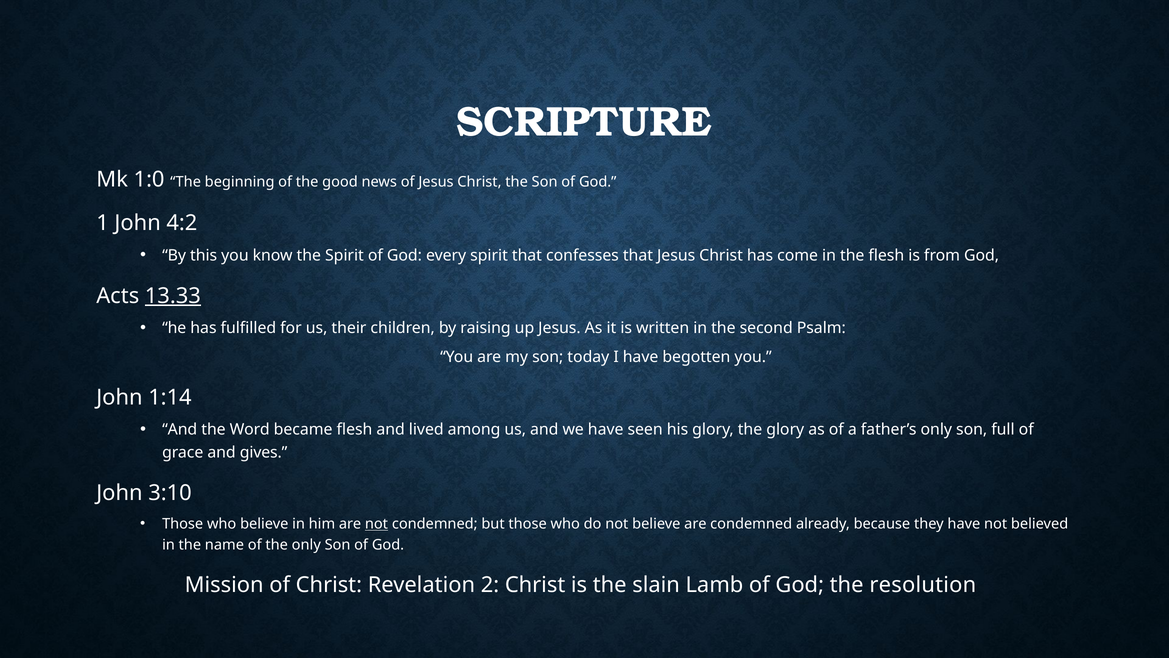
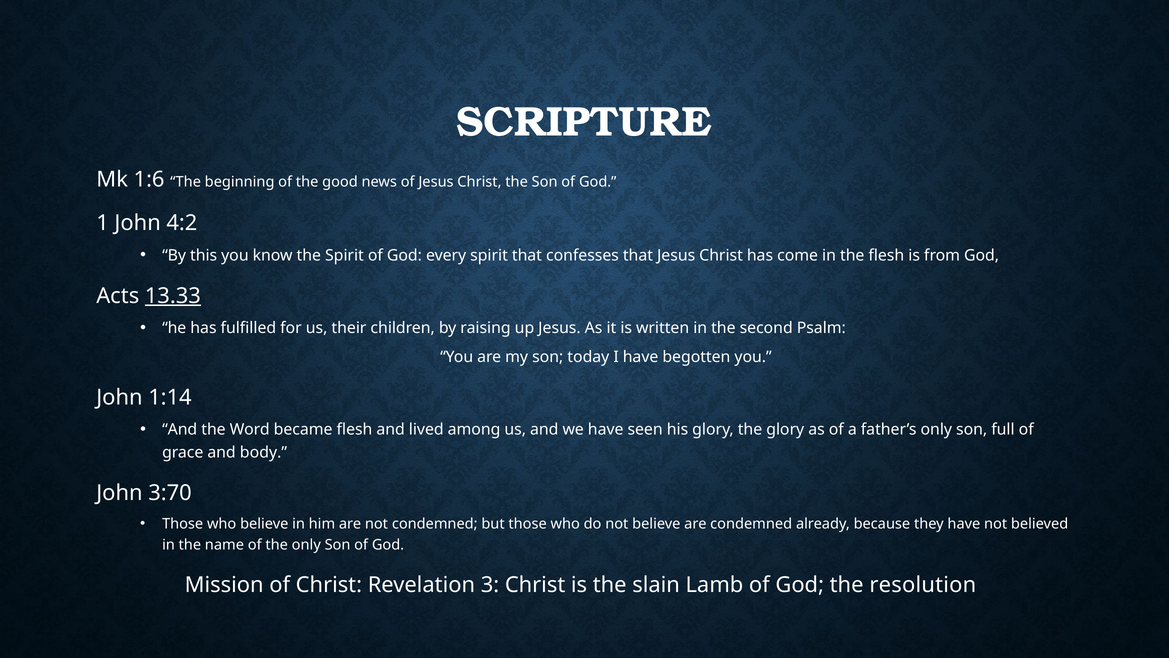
1:0: 1:0 -> 1:6
gives: gives -> body
3:10: 3:10 -> 3:70
not at (376, 524) underline: present -> none
2: 2 -> 3
